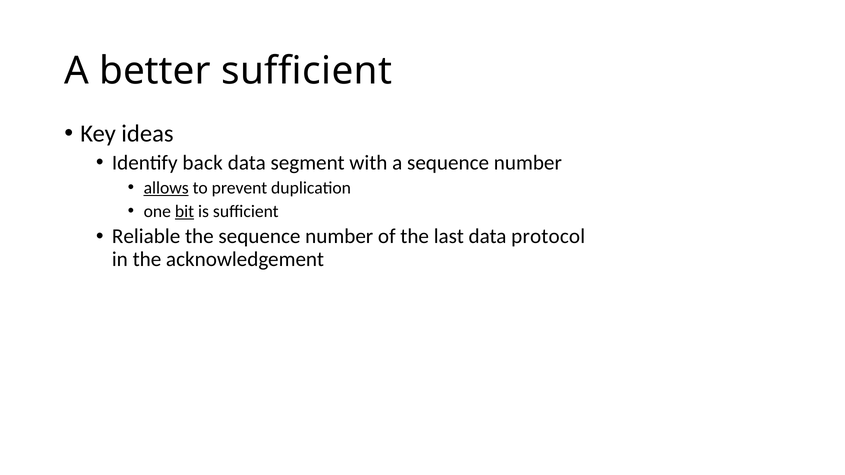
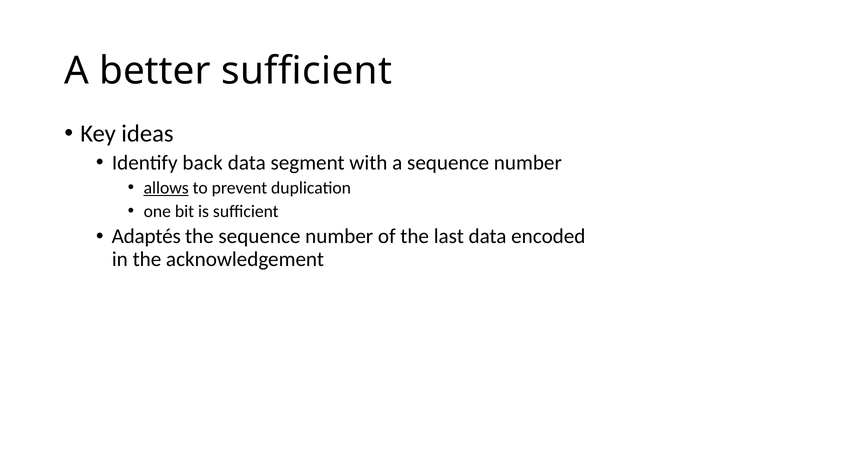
bit underline: present -> none
Reliable: Reliable -> Adaptés
protocol: protocol -> encoded
